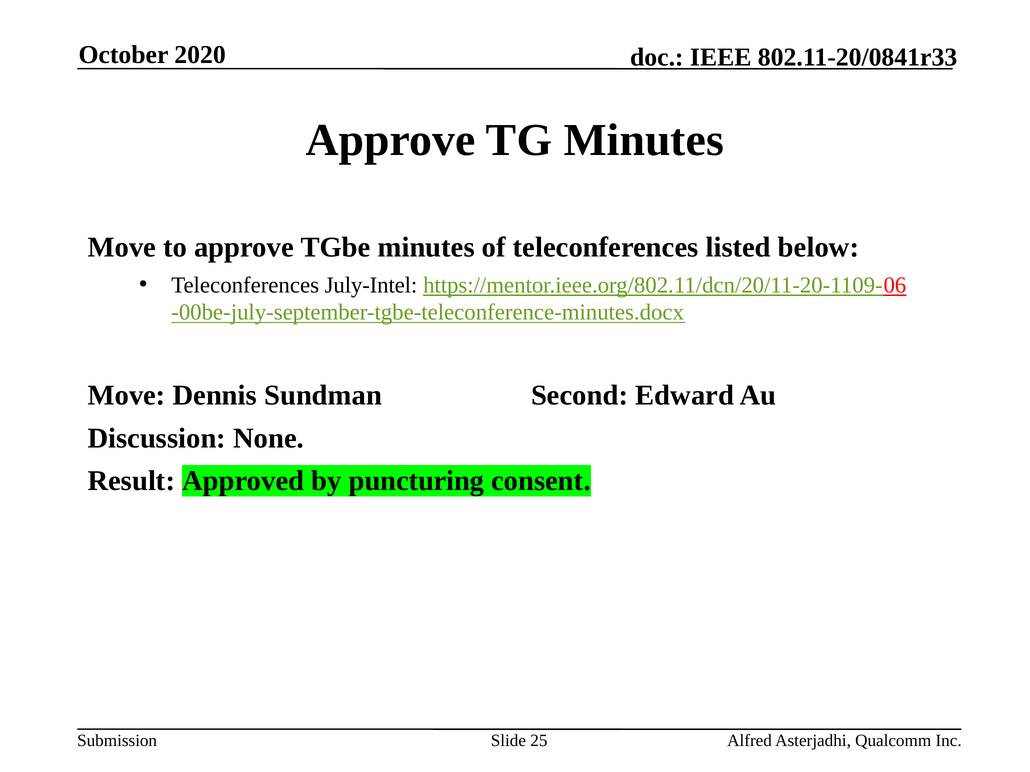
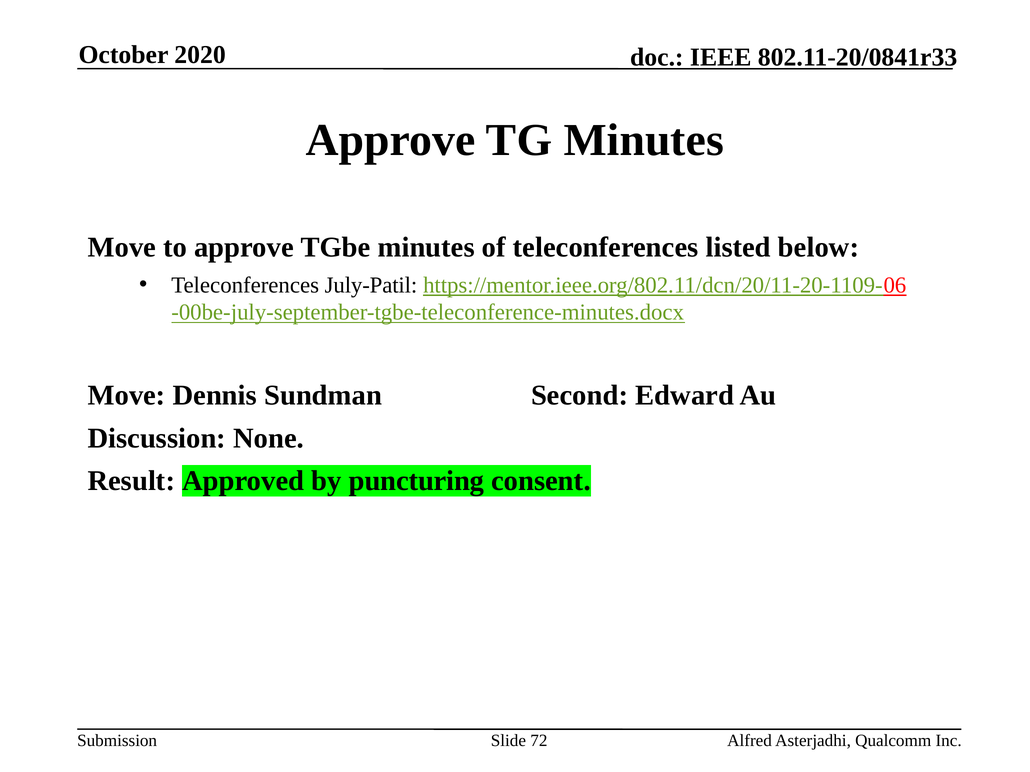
July-Intel: July-Intel -> July-Patil
25: 25 -> 72
